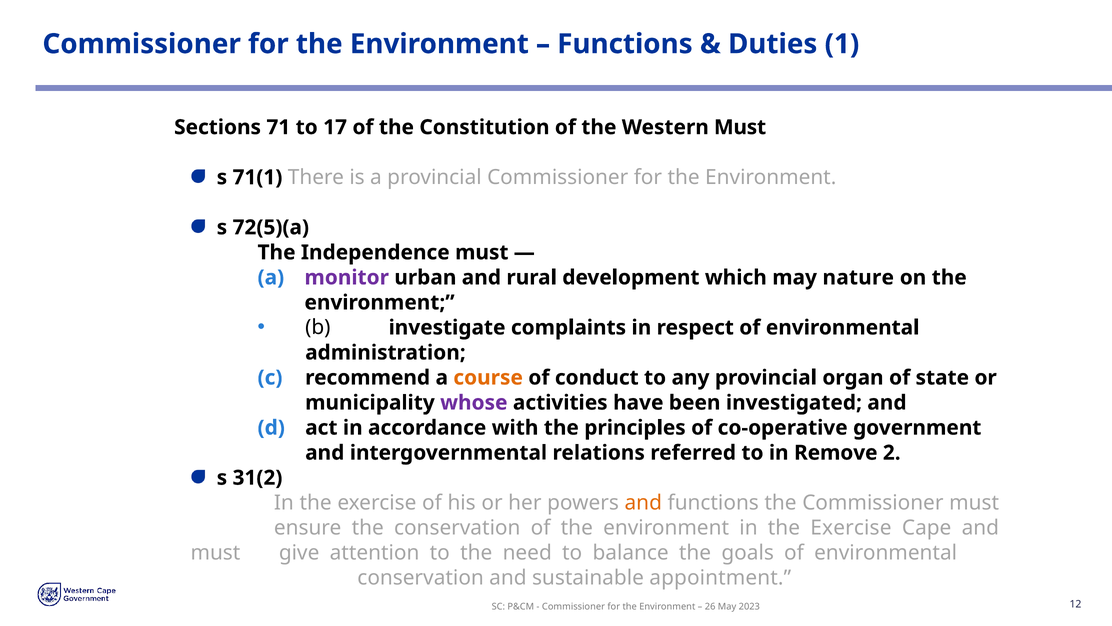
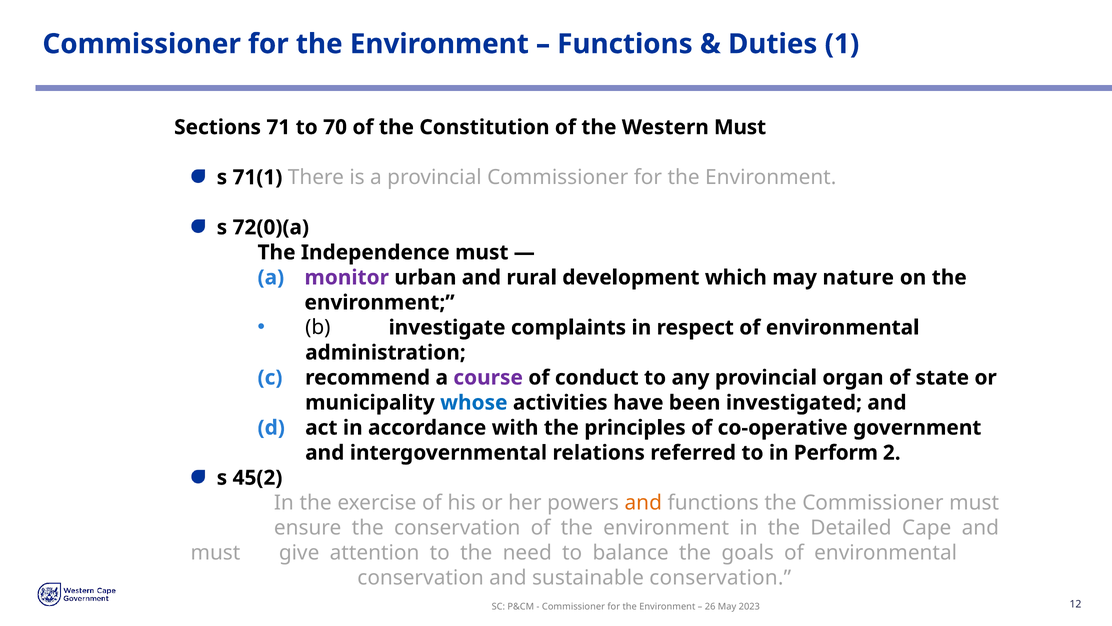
17: 17 -> 70
72(5)(a: 72(5)(a -> 72(0)(a
course colour: orange -> purple
whose colour: purple -> blue
Remove: Remove -> Perform
31(2: 31(2 -> 45(2
environment in the Exercise: Exercise -> Detailed
sustainable appointment: appointment -> conservation
